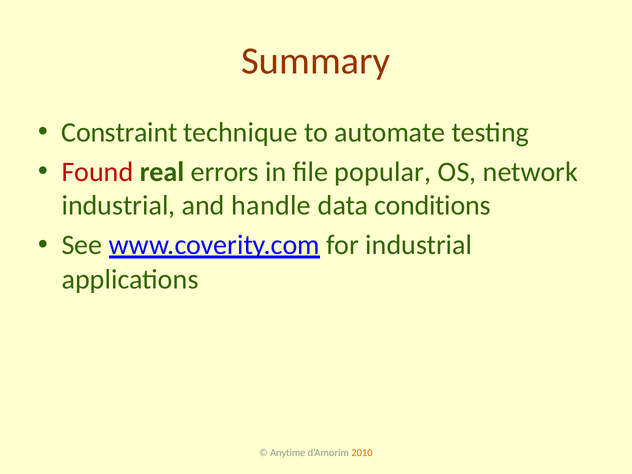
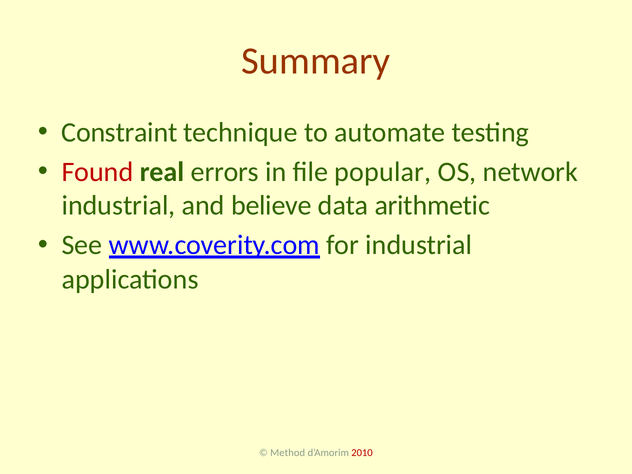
handle: handle -> believe
conditions: conditions -> arithmetic
Anytime: Anytime -> Method
2010 colour: orange -> red
